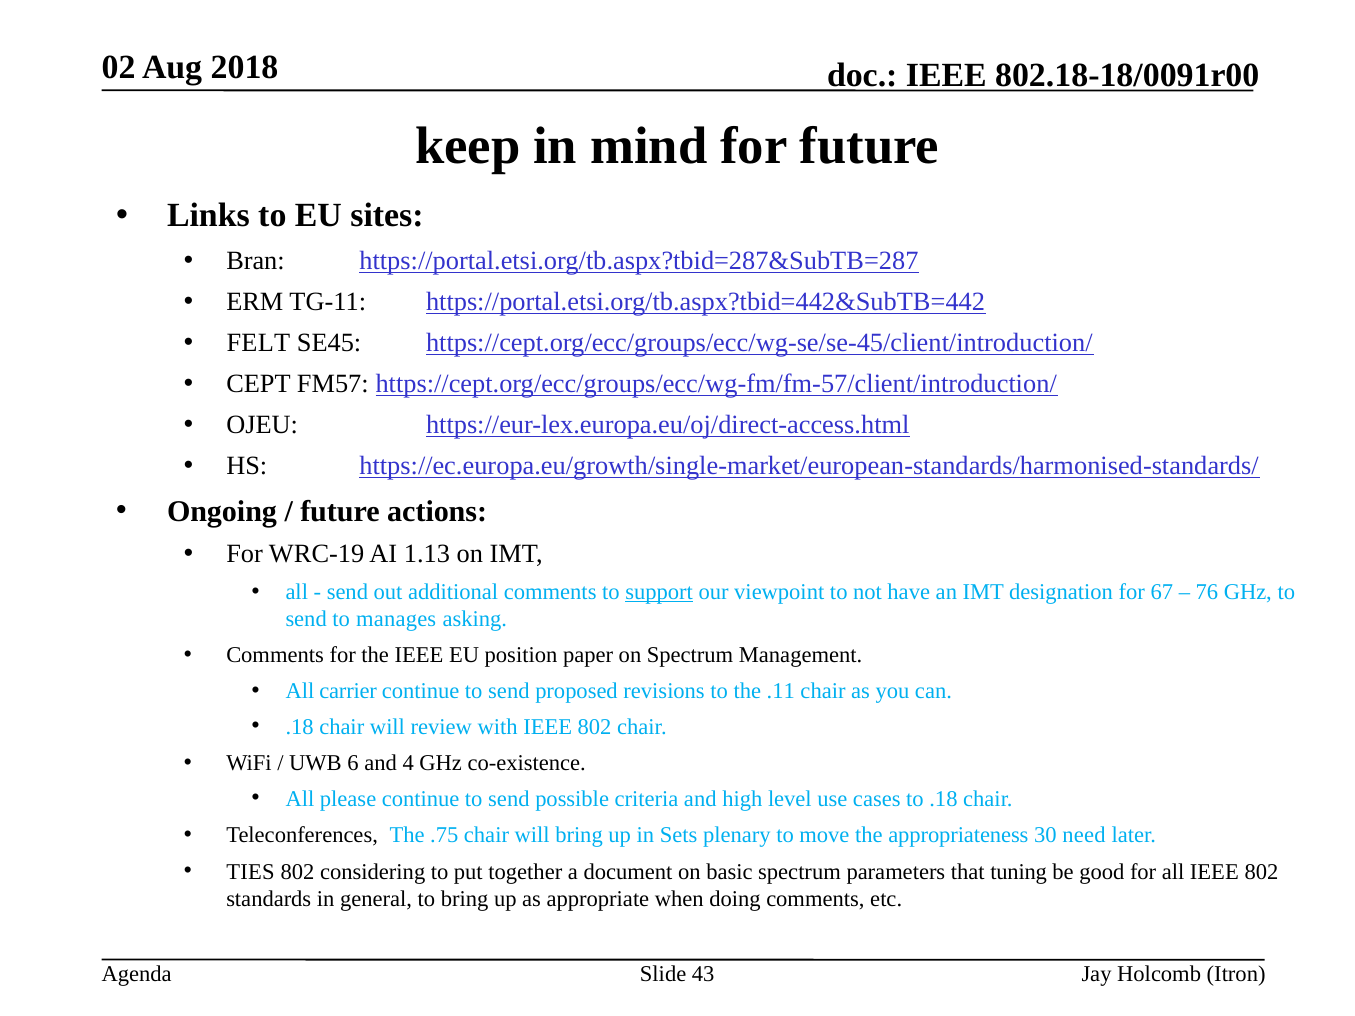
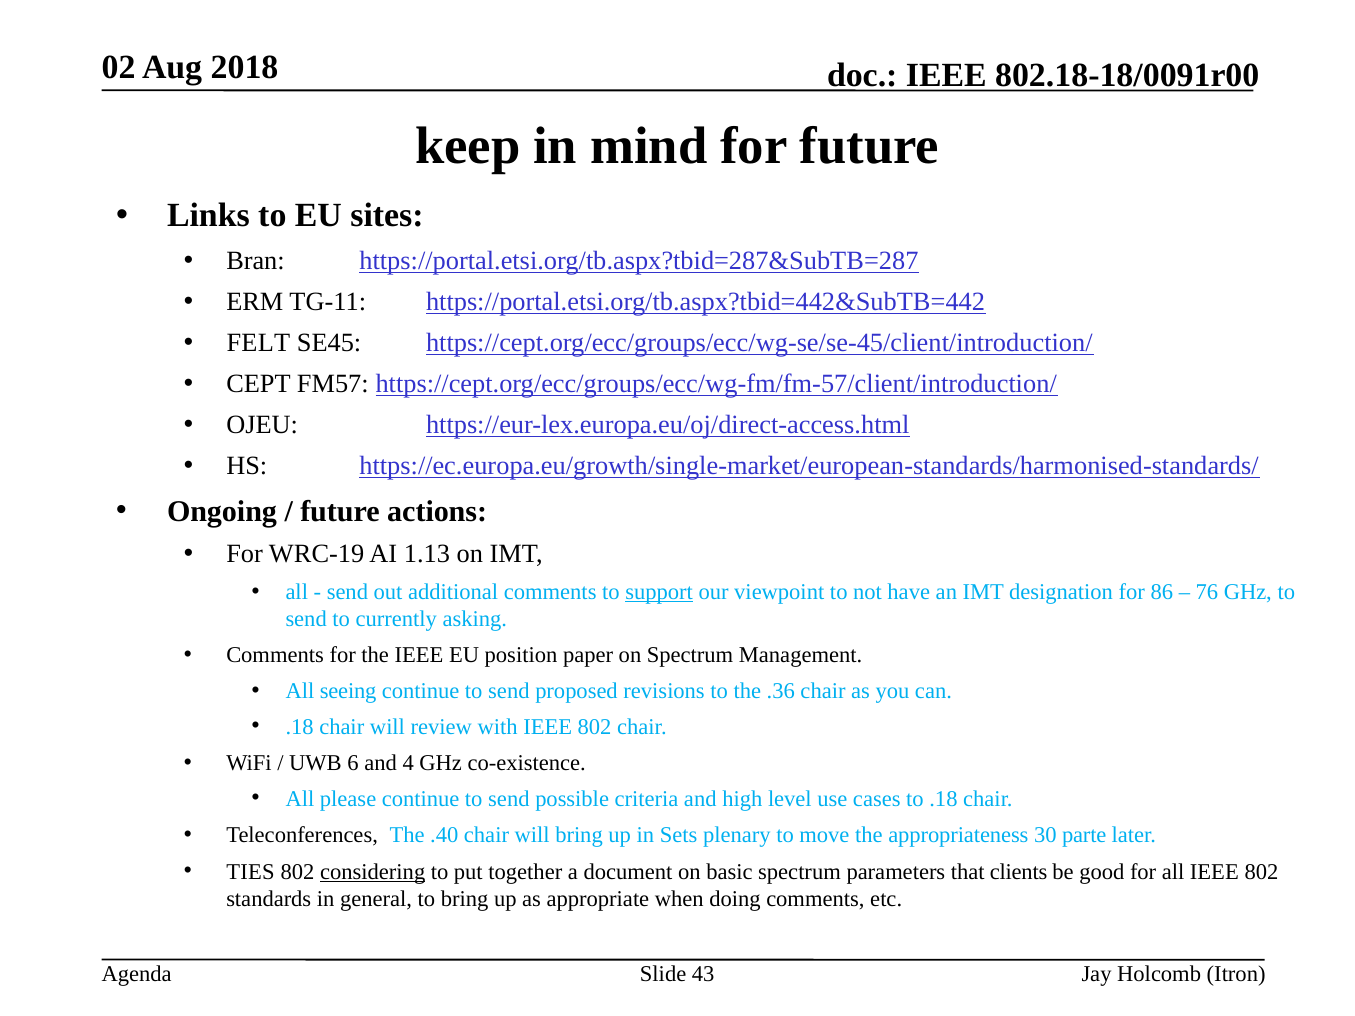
67: 67 -> 86
manages: manages -> currently
carrier: carrier -> seeing
.11: .11 -> .36
.75: .75 -> .40
need: need -> parte
considering underline: none -> present
tuning: tuning -> clients
